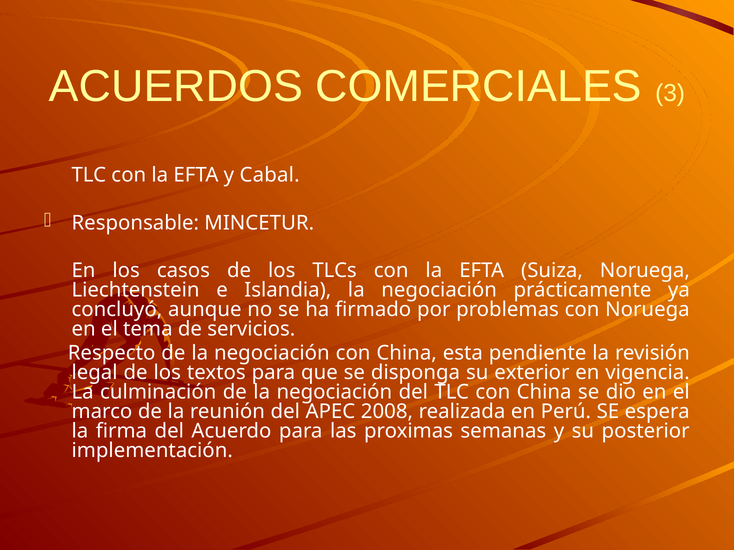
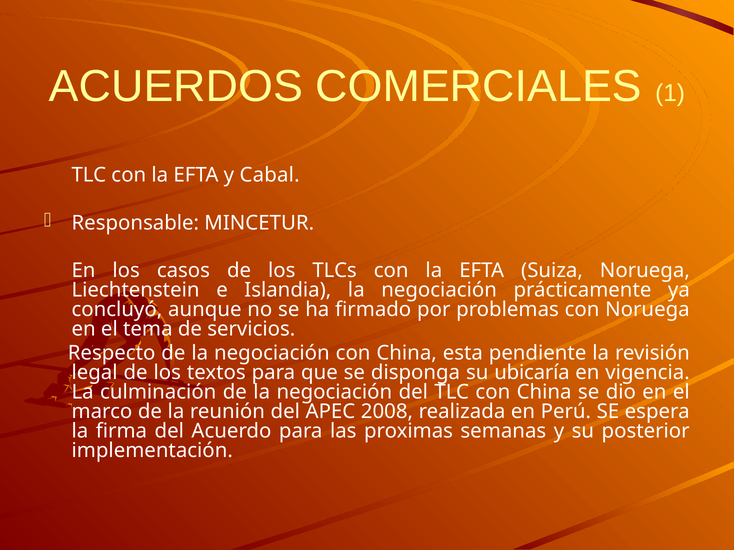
3: 3 -> 1
exterior: exterior -> ubicaría
